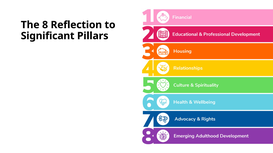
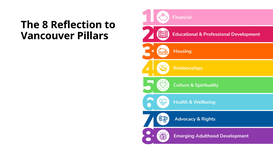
Significant: Significant -> Vancouver
